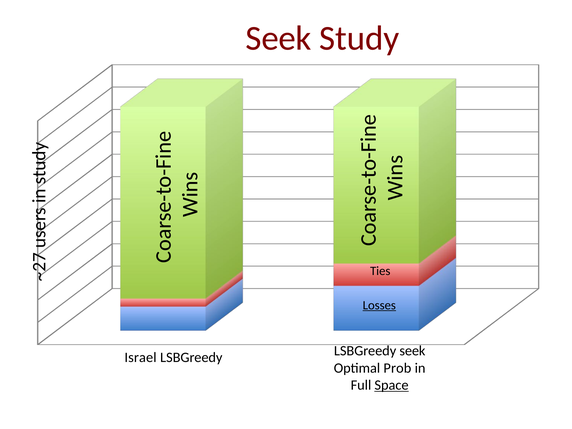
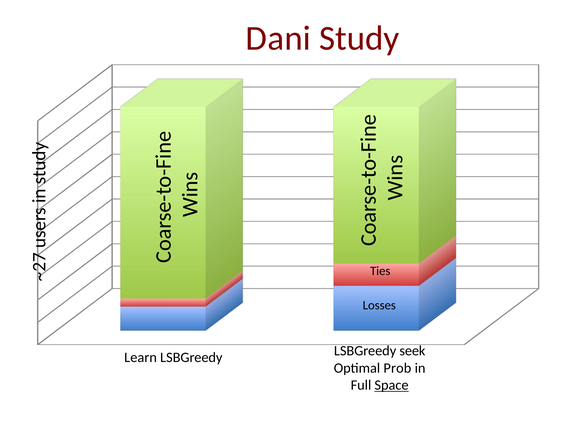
Seek at (279, 38): Seek -> Dani
Losses underline: present -> none
Israel: Israel -> Learn
